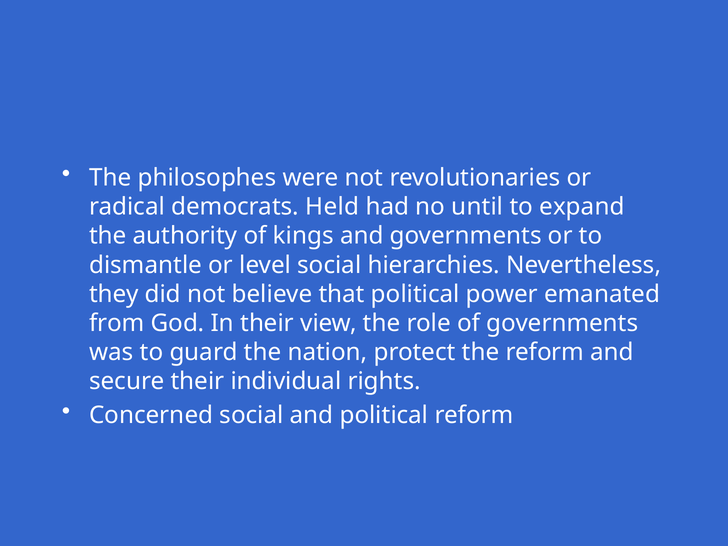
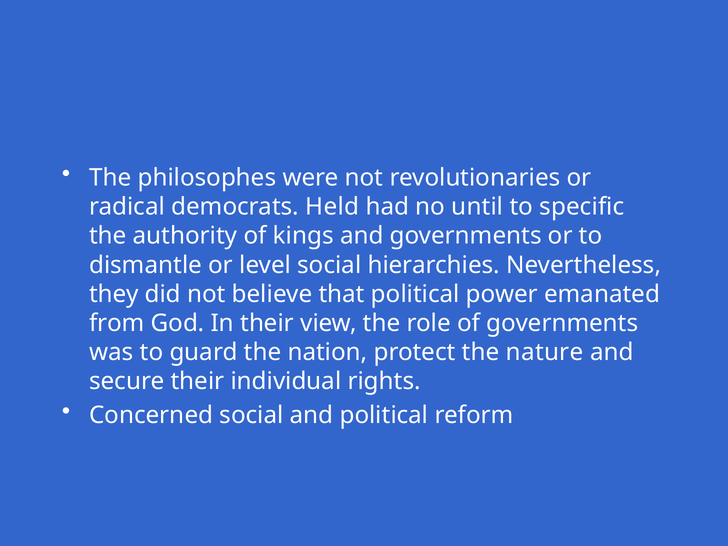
expand: expand -> specific
the reform: reform -> nature
